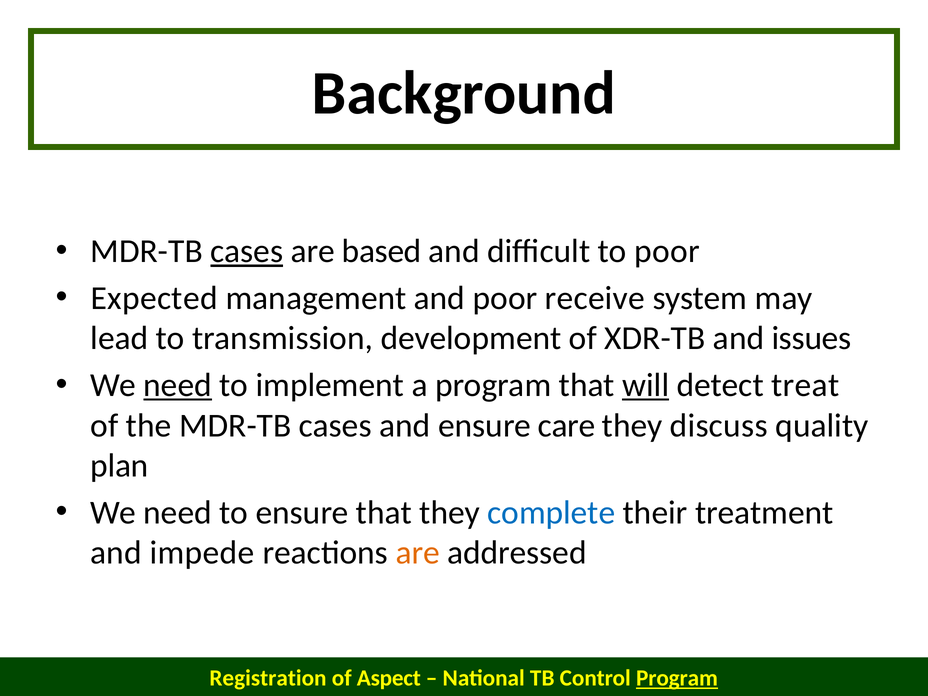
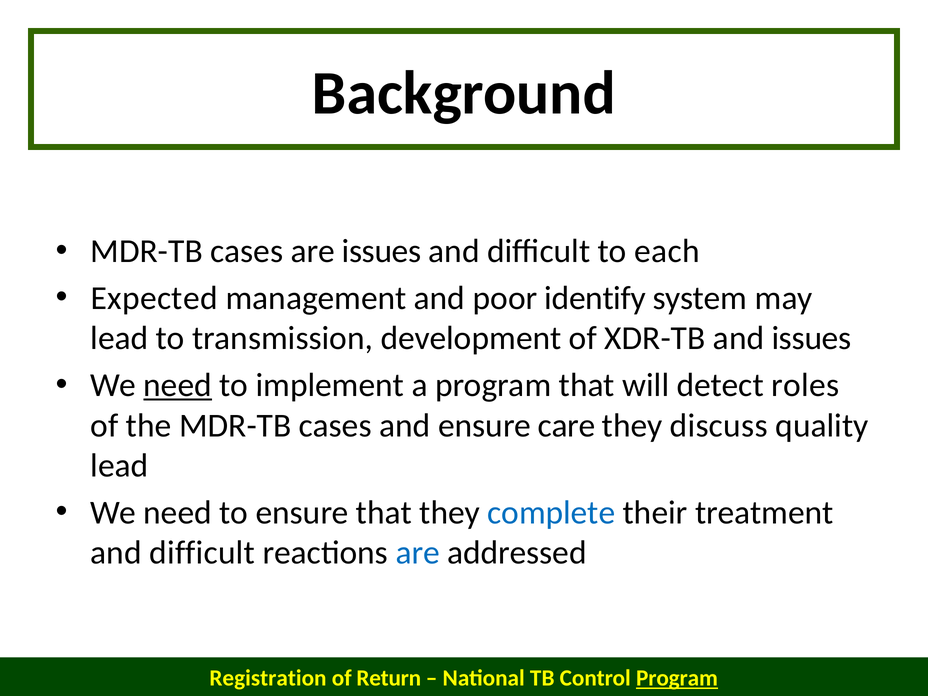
cases at (247, 251) underline: present -> none
are based: based -> issues
to poor: poor -> each
receive: receive -> identify
will underline: present -> none
treat: treat -> roles
plan at (120, 466): plan -> lead
impede at (202, 553): impede -> difficult
are at (418, 553) colour: orange -> blue
Aspect: Aspect -> Return
